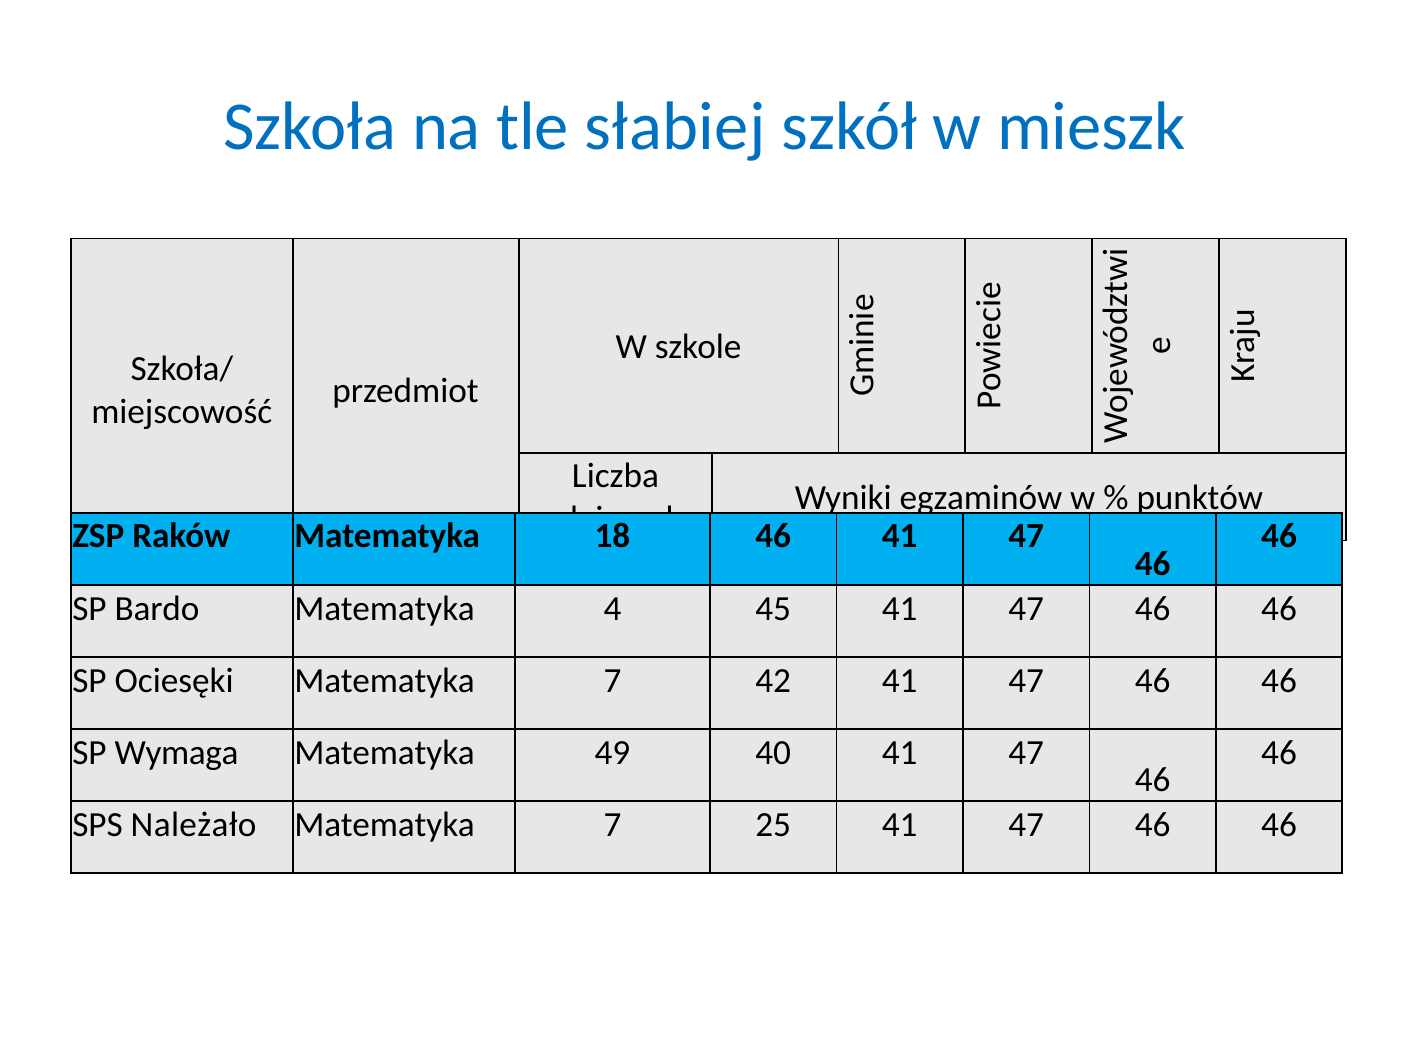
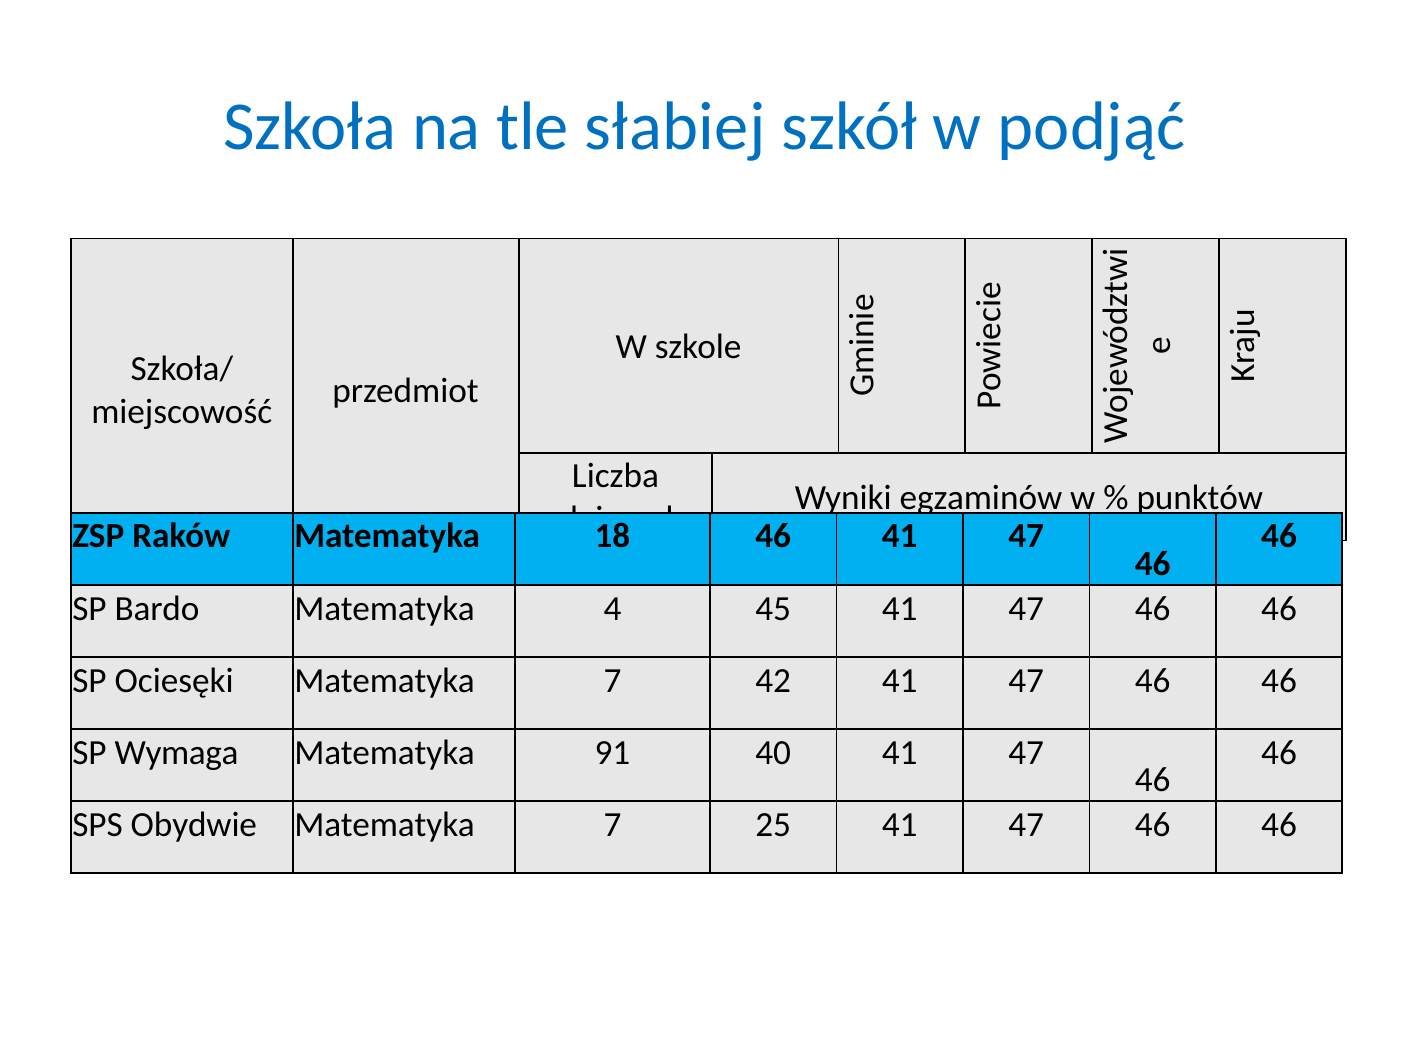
mieszk: mieszk -> podjąć
49: 49 -> 91
Należało: Należało -> Obydwie
